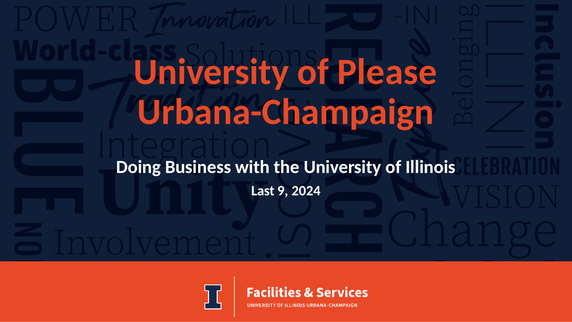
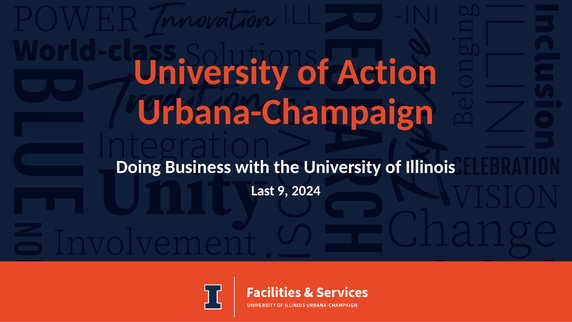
Please: Please -> Action
